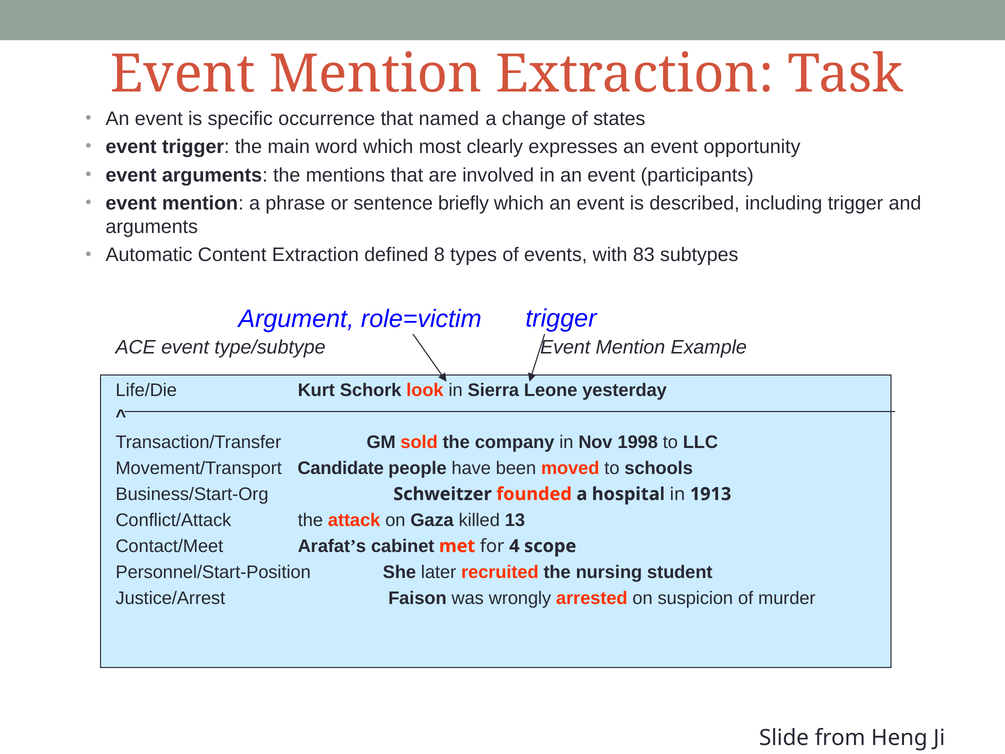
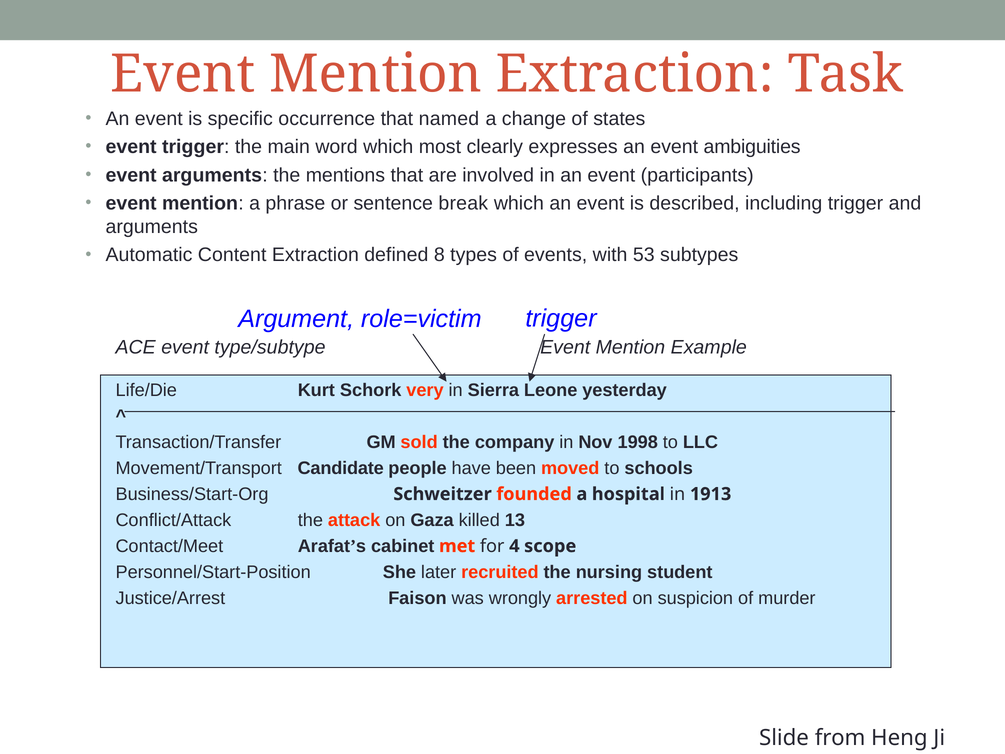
opportunity: opportunity -> ambiguities
briefly: briefly -> break
83: 83 -> 53
look: look -> very
